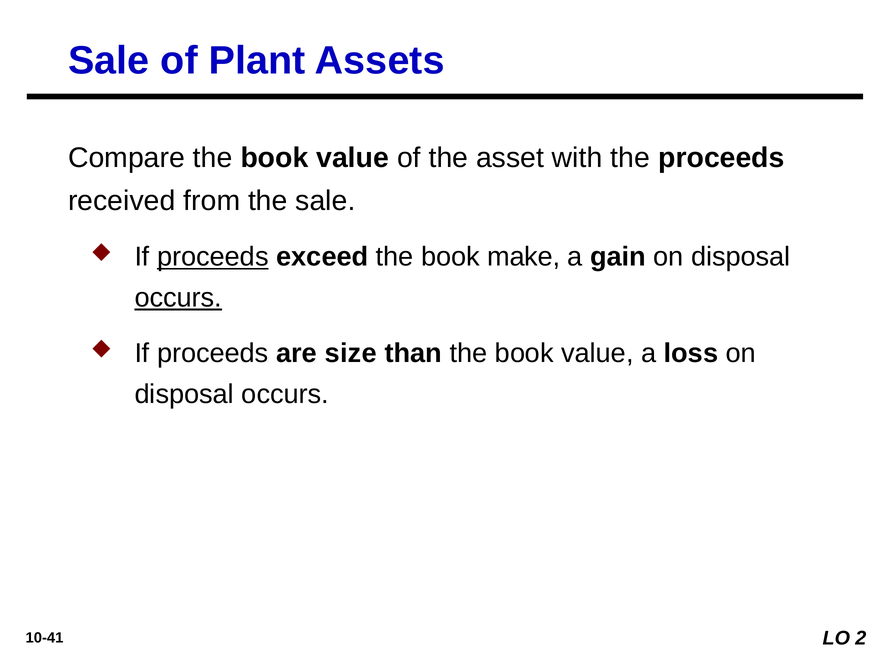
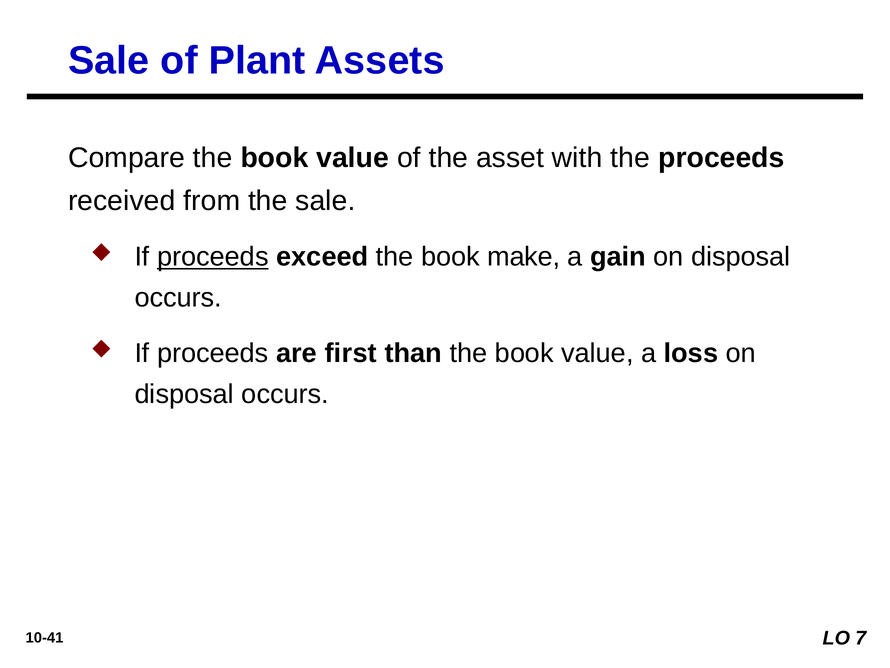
occurs at (178, 298) underline: present -> none
size: size -> first
2: 2 -> 7
